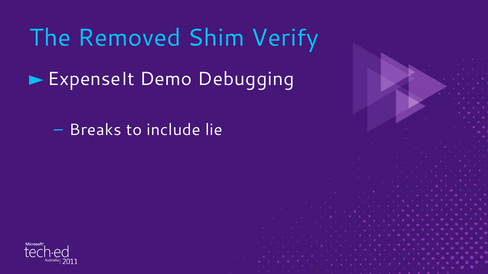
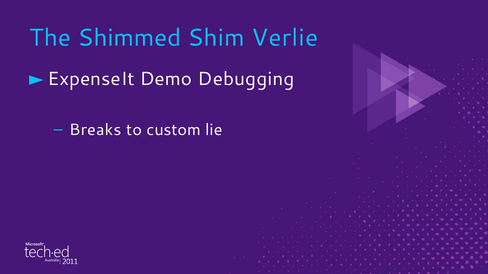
Removed: Removed -> Shimmed
Verify: Verify -> Verlie
include: include -> custom
